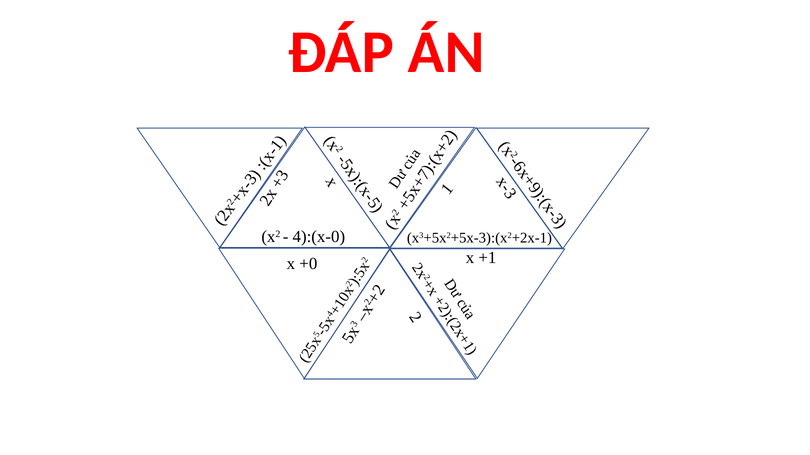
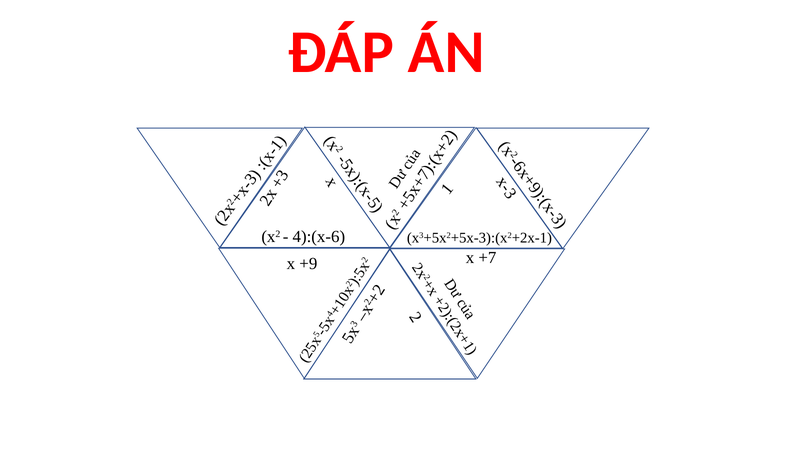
4):(x-0: 4):(x-0 -> 4):(x-6
+1: +1 -> +7
+0: +0 -> +9
